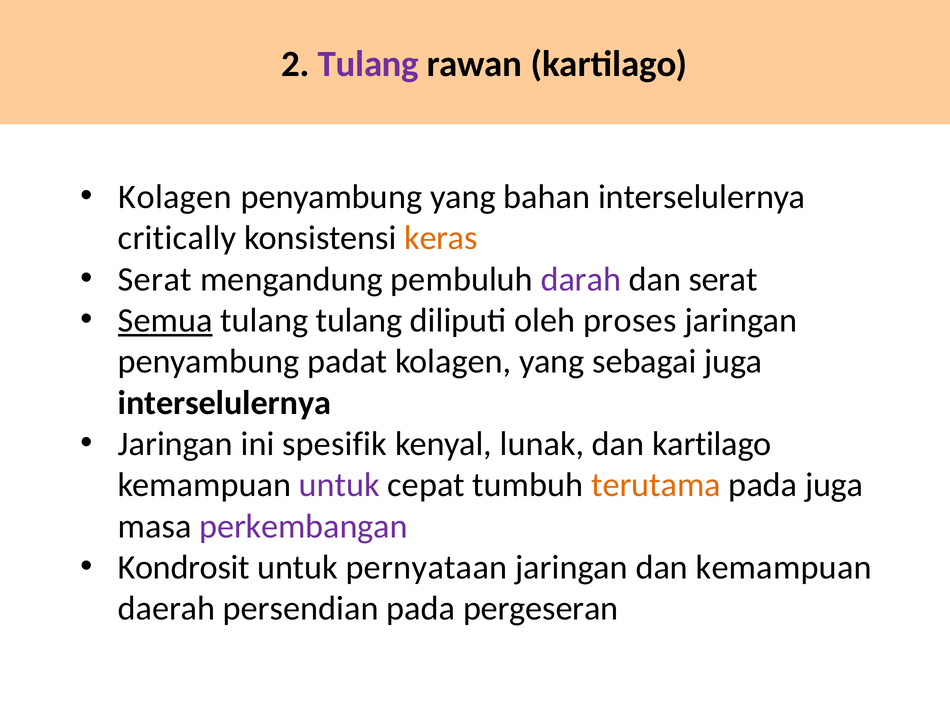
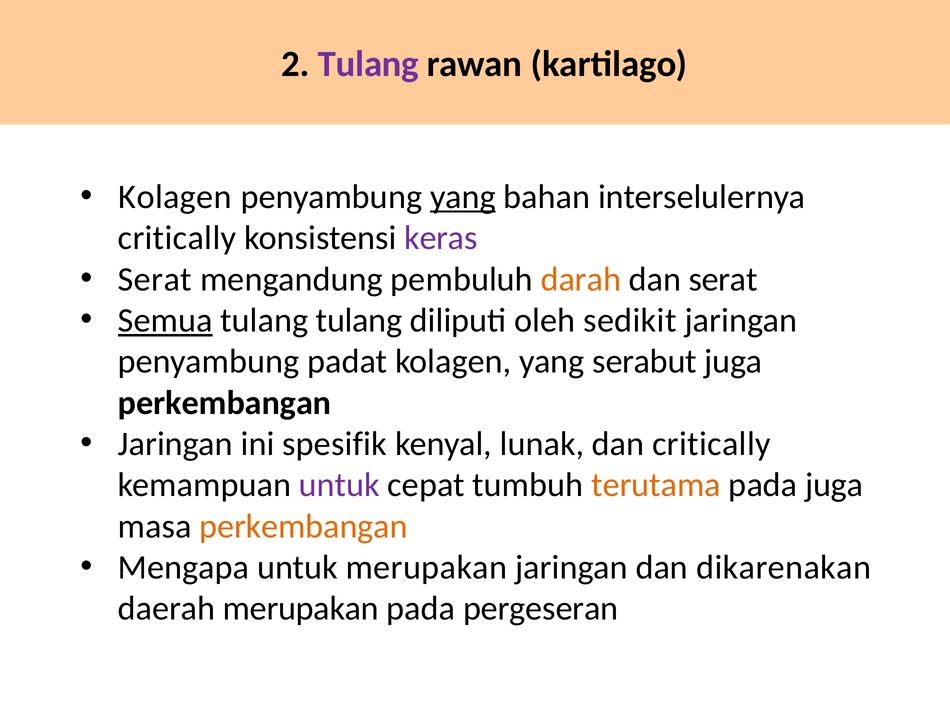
yang at (463, 197) underline: none -> present
keras colour: orange -> purple
darah colour: purple -> orange
proses: proses -> sedikit
sebagai: sebagai -> serabut
interselulernya at (225, 403): interselulernya -> perkembangan
dan kartilago: kartilago -> critically
perkembangan at (303, 526) colour: purple -> orange
Kondrosit: Kondrosit -> Mengapa
untuk pernyataan: pernyataan -> merupakan
dan kemampuan: kemampuan -> dikarenakan
daerah persendian: persendian -> merupakan
